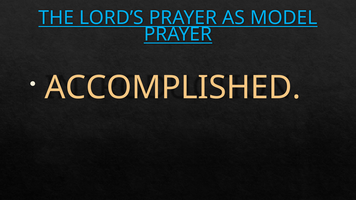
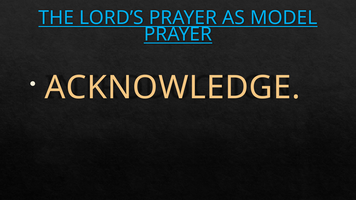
ACCOMPLISHED: ACCOMPLISHED -> ACKNOWLEDGE
